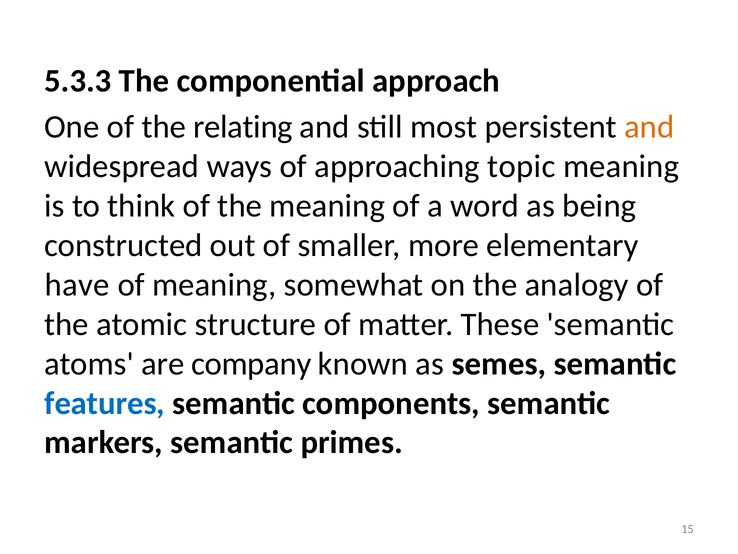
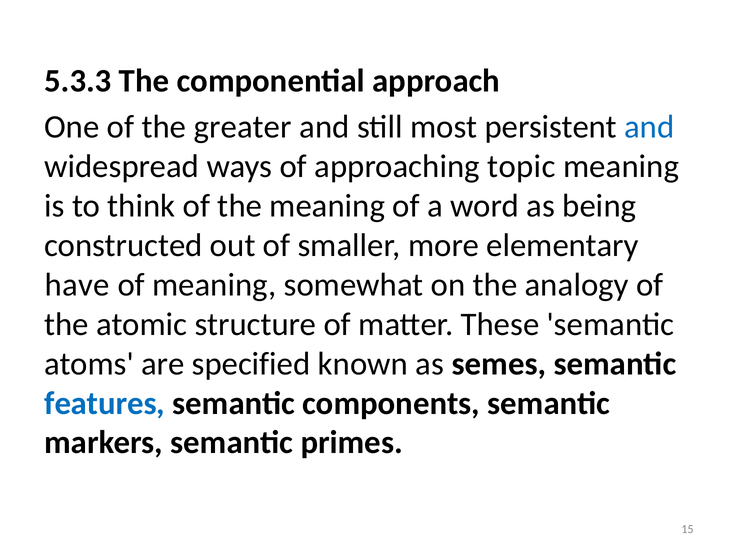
relating: relating -> greater
and at (649, 127) colour: orange -> blue
company: company -> specified
